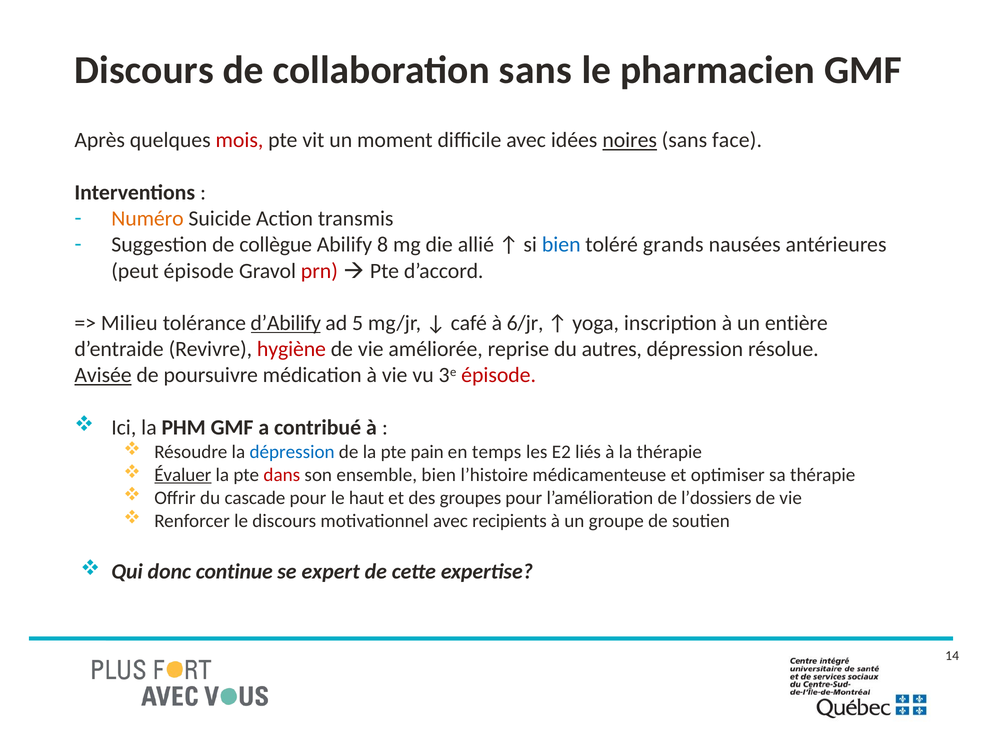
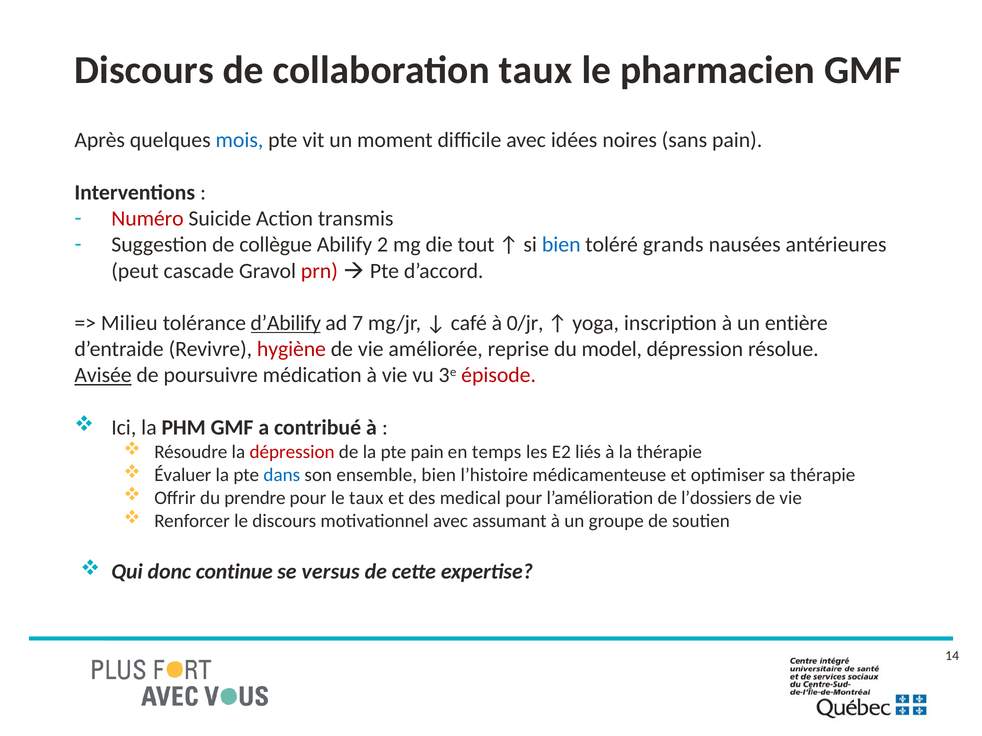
collaboration sans: sans -> taux
mois colour: red -> blue
noires underline: present -> none
sans face: face -> pain
Numéro colour: orange -> red
8: 8 -> 2
allié: allié -> tout
peut épisode: épisode -> cascade
5: 5 -> 7
6/jr: 6/jr -> 0/jr
autres: autres -> model
dépression at (292, 452) colour: blue -> red
Évaluer underline: present -> none
dans colour: red -> blue
cascade: cascade -> prendre
le haut: haut -> taux
groupes: groupes -> medical
recipients: recipients -> assumant
expert: expert -> versus
